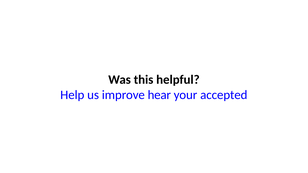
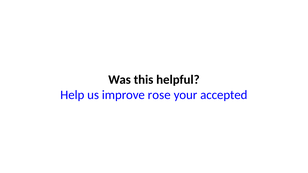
hear: hear -> rose
